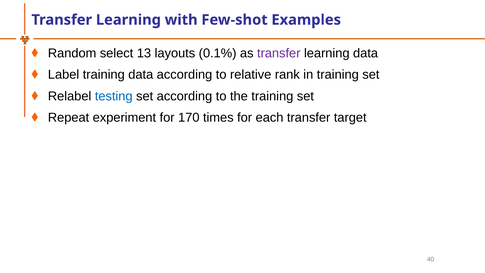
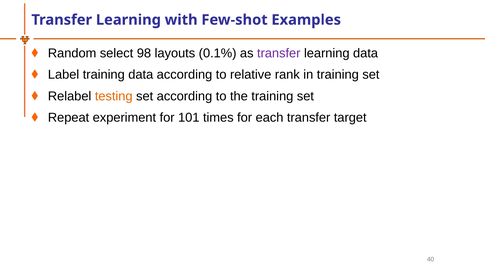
13: 13 -> 98
testing colour: blue -> orange
170: 170 -> 101
